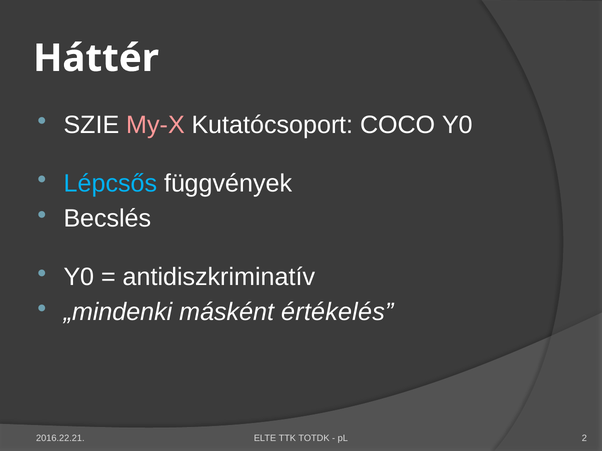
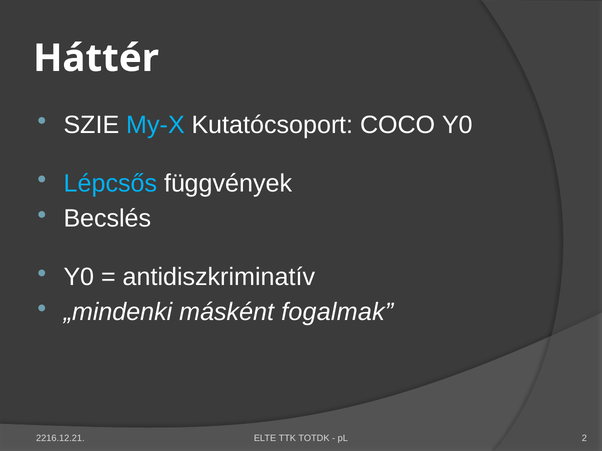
My-X colour: pink -> light blue
értékelés: értékelés -> fogalmak
2016.22.21: 2016.22.21 -> 2216.12.21
